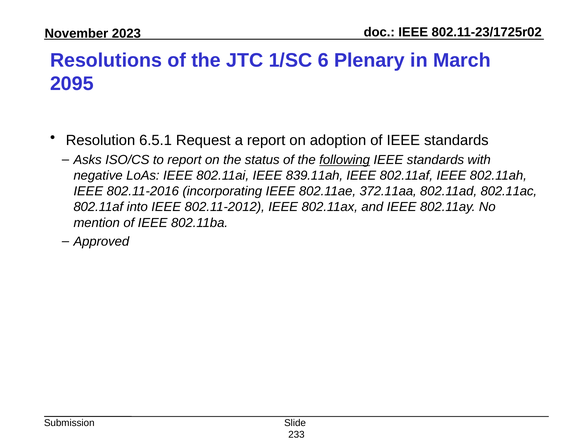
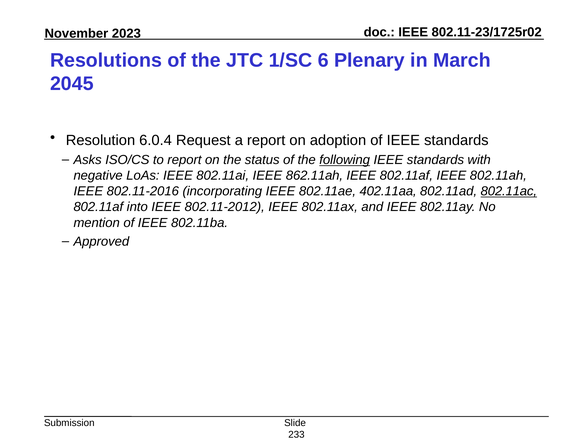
2095: 2095 -> 2045
6.5.1: 6.5.1 -> 6.0.4
839.11ah: 839.11ah -> 862.11ah
372.11aa: 372.11aa -> 402.11aa
802.11ac underline: none -> present
